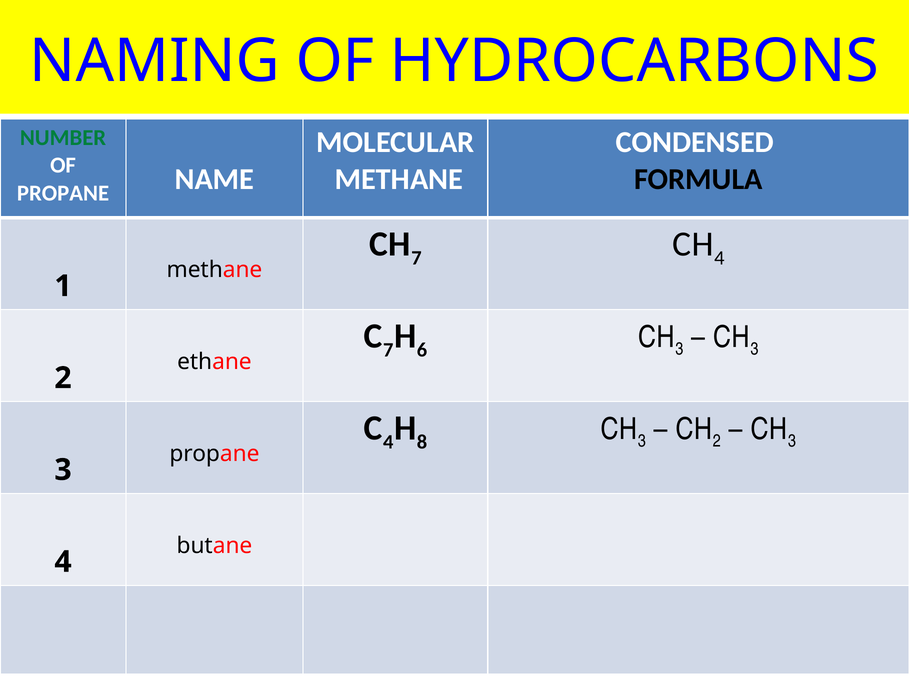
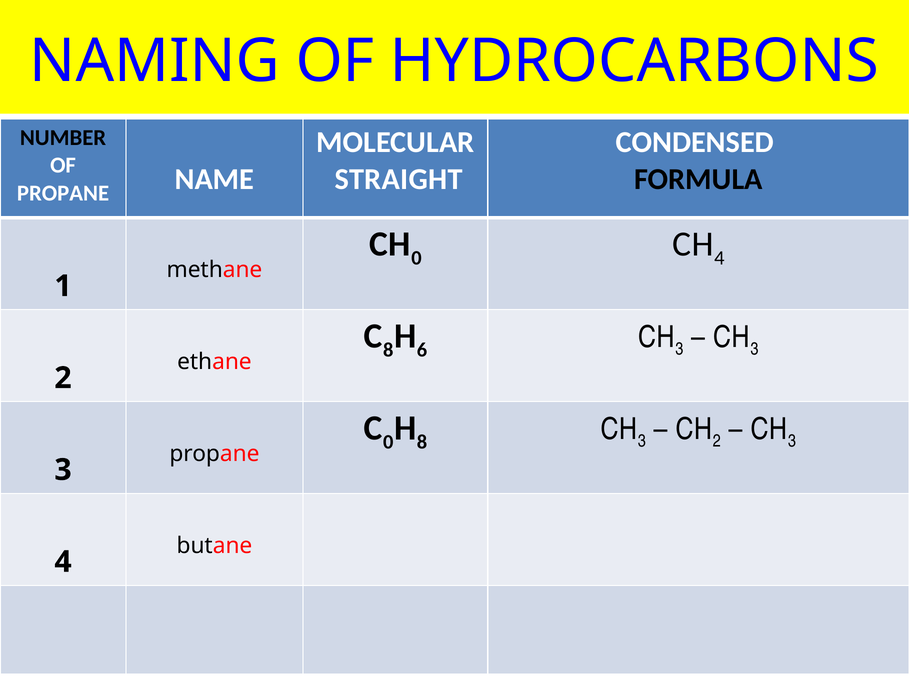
NUMBER colour: green -> black
METHANE at (399, 179): METHANE -> STRAIGHT
7 at (417, 258): 7 -> 0
7 at (388, 350): 7 -> 8
4 at (388, 442): 4 -> 0
